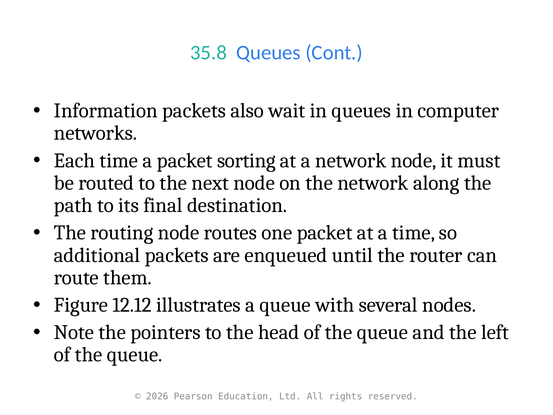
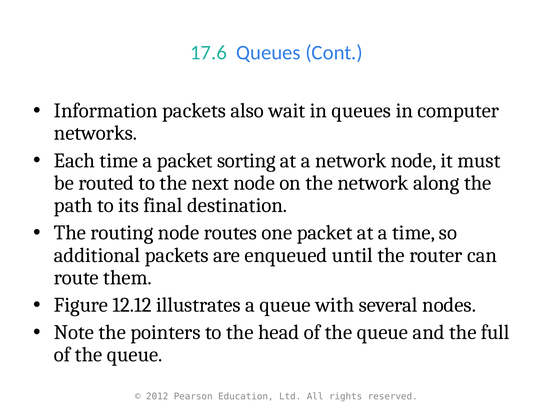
35.8: 35.8 -> 17.6
left: left -> full
2026: 2026 -> 2012
